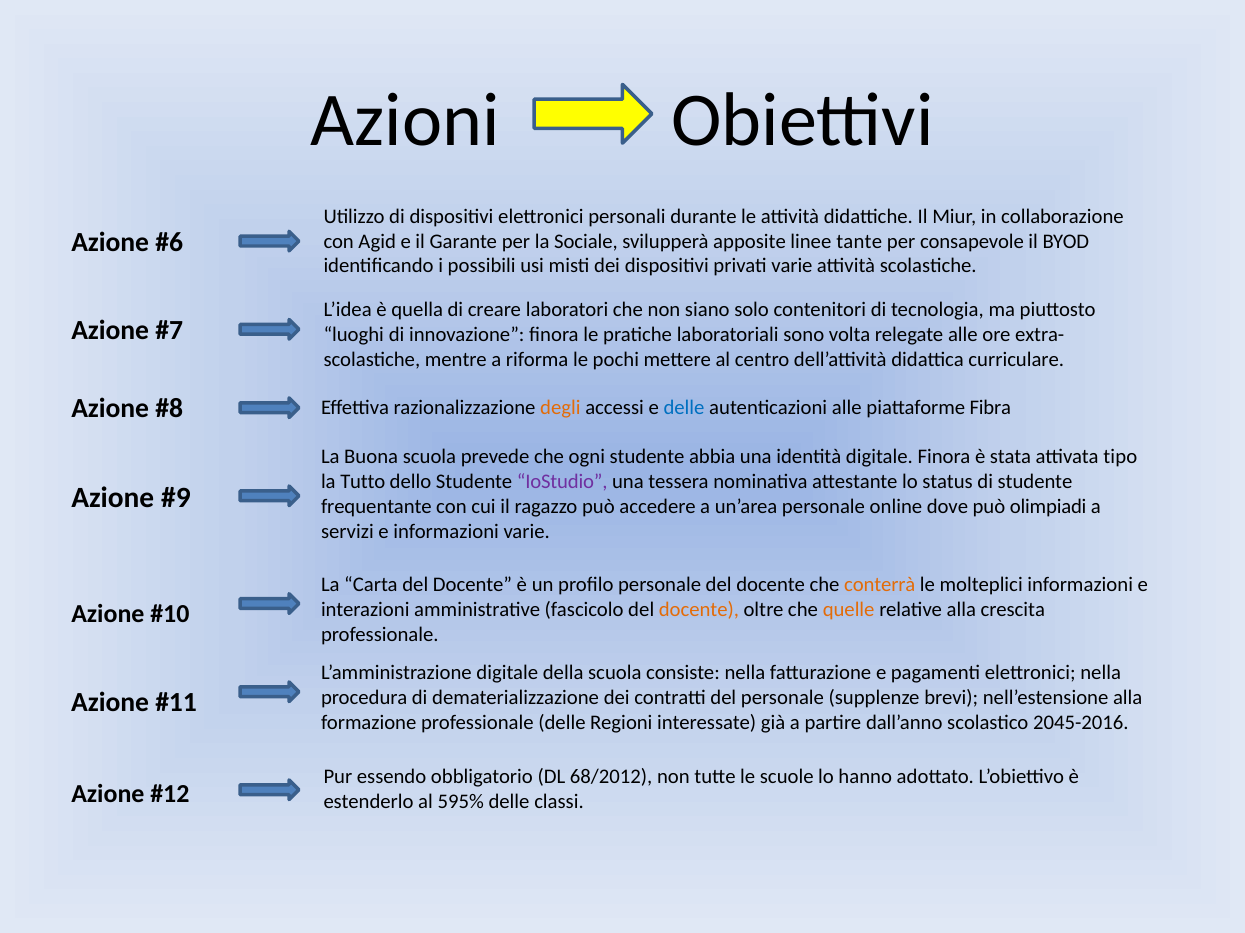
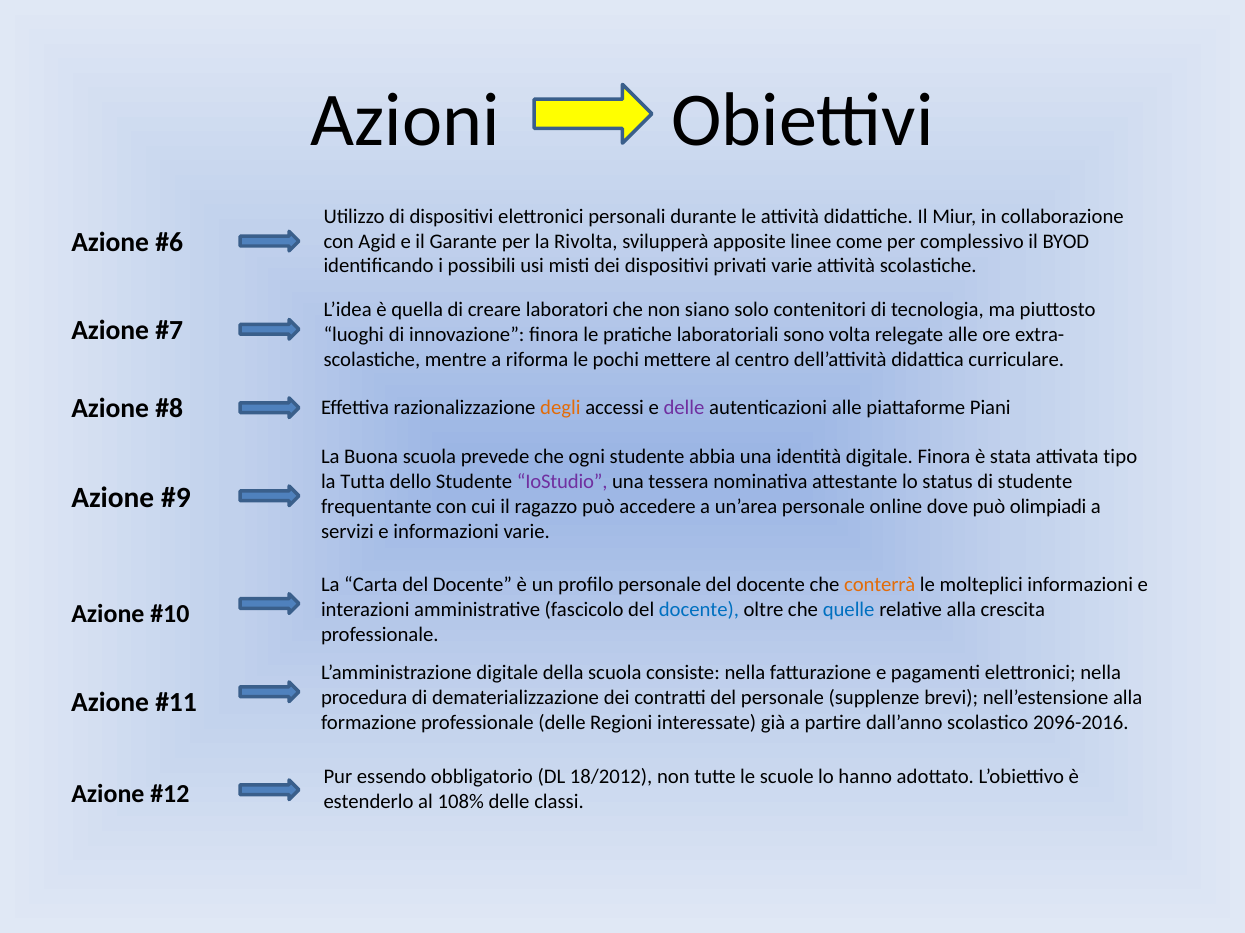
Sociale: Sociale -> Rivolta
tante: tante -> come
consapevole: consapevole -> complessivo
delle at (684, 408) colour: blue -> purple
Fibra: Fibra -> Piani
Tutto: Tutto -> Tutta
docente at (699, 610) colour: orange -> blue
quelle colour: orange -> blue
2045-2016: 2045-2016 -> 2096-2016
68/2012: 68/2012 -> 18/2012
595%: 595% -> 108%
